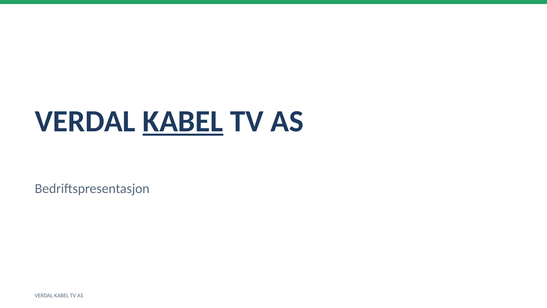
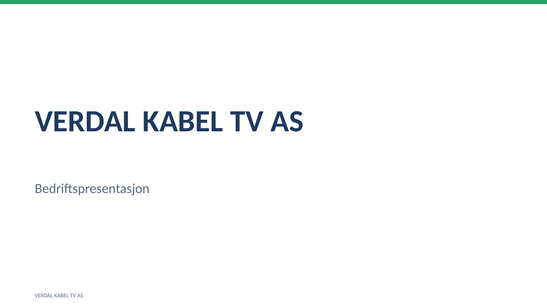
KABEL at (183, 121) underline: present -> none
